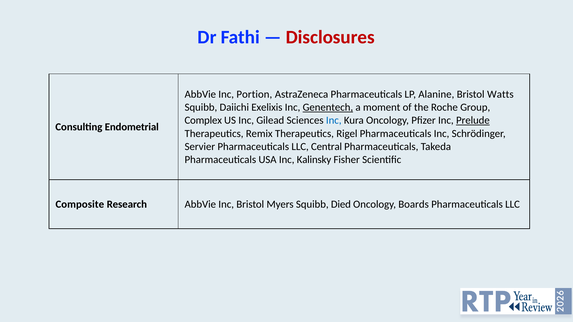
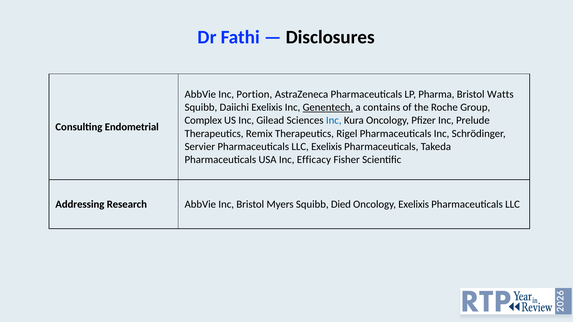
Disclosures colour: red -> black
Alanine: Alanine -> Pharma
moment: moment -> contains
Prelude underline: present -> none
LLC Central: Central -> Exelixis
Kalinsky: Kalinsky -> Efficacy
Composite: Composite -> Addressing
Oncology Boards: Boards -> Exelixis
